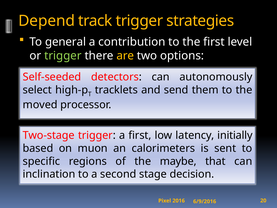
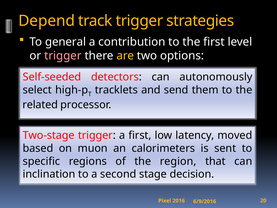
trigger at (63, 56) colour: light green -> pink
moved: moved -> related
initially: initially -> moved
maybe: maybe -> region
